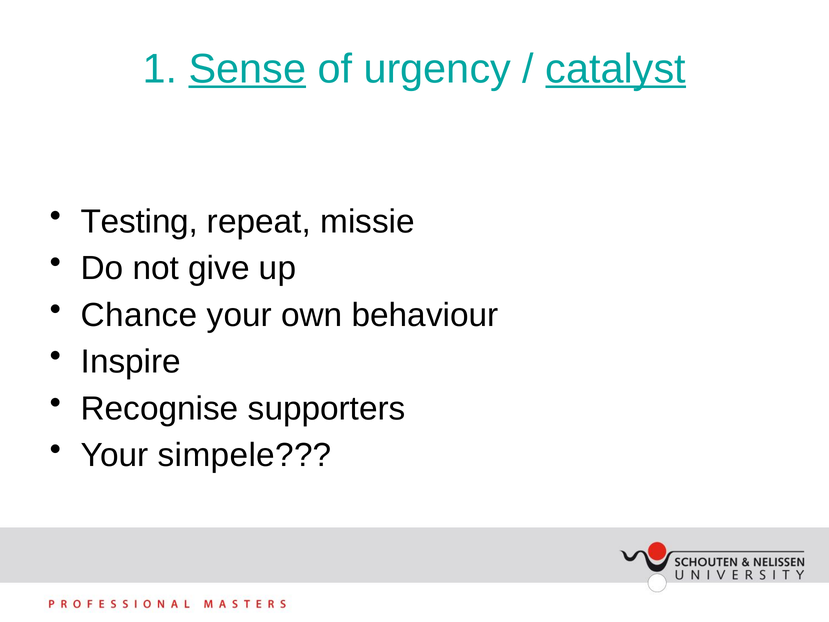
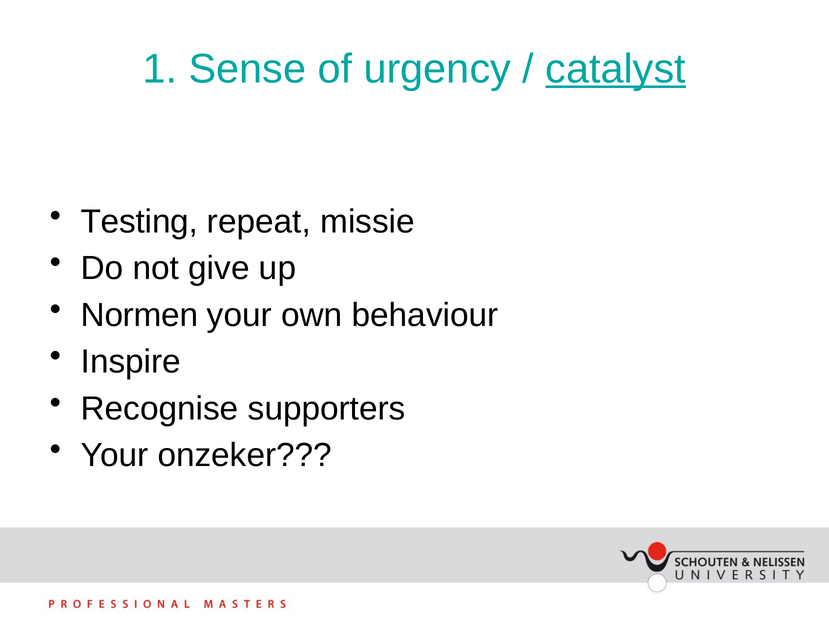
Sense underline: present -> none
Chance: Chance -> Normen
simpele: simpele -> onzeker
